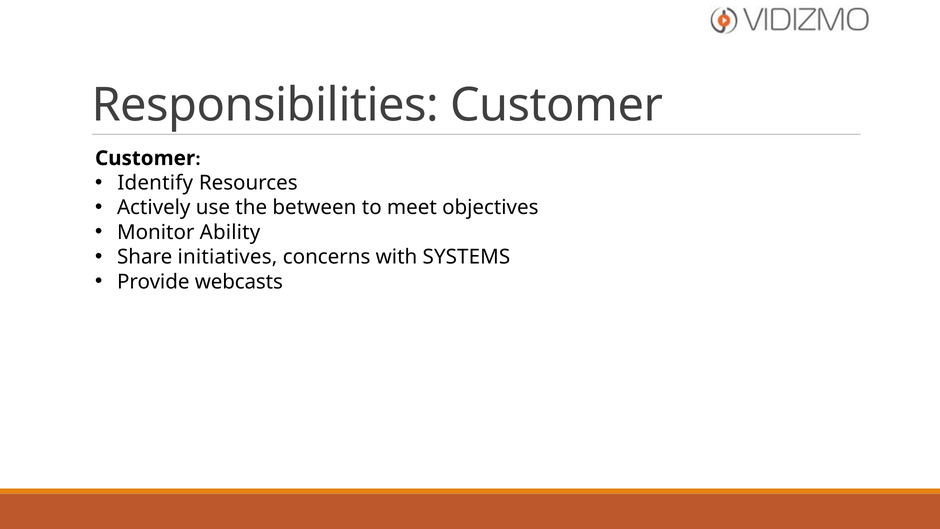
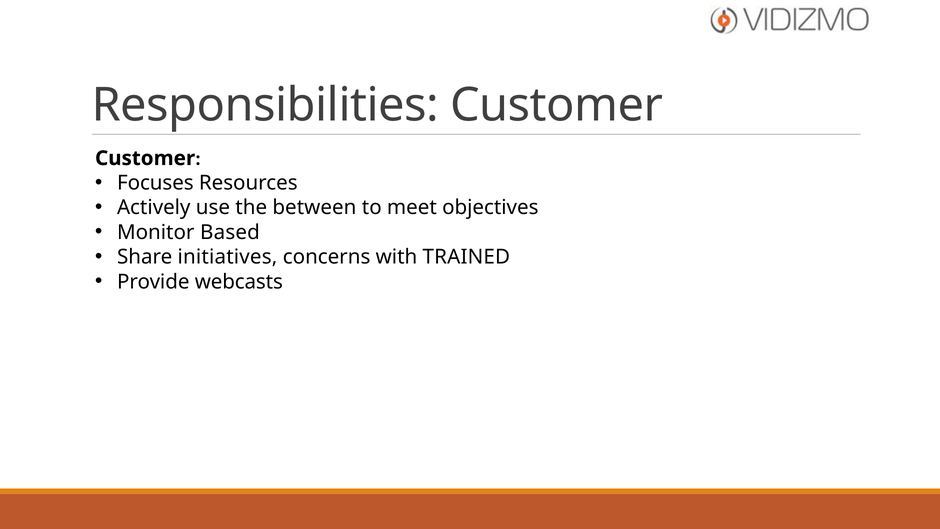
Identify: Identify -> Focuses
Ability: Ability -> Based
SYSTEMS: SYSTEMS -> TRAINED
